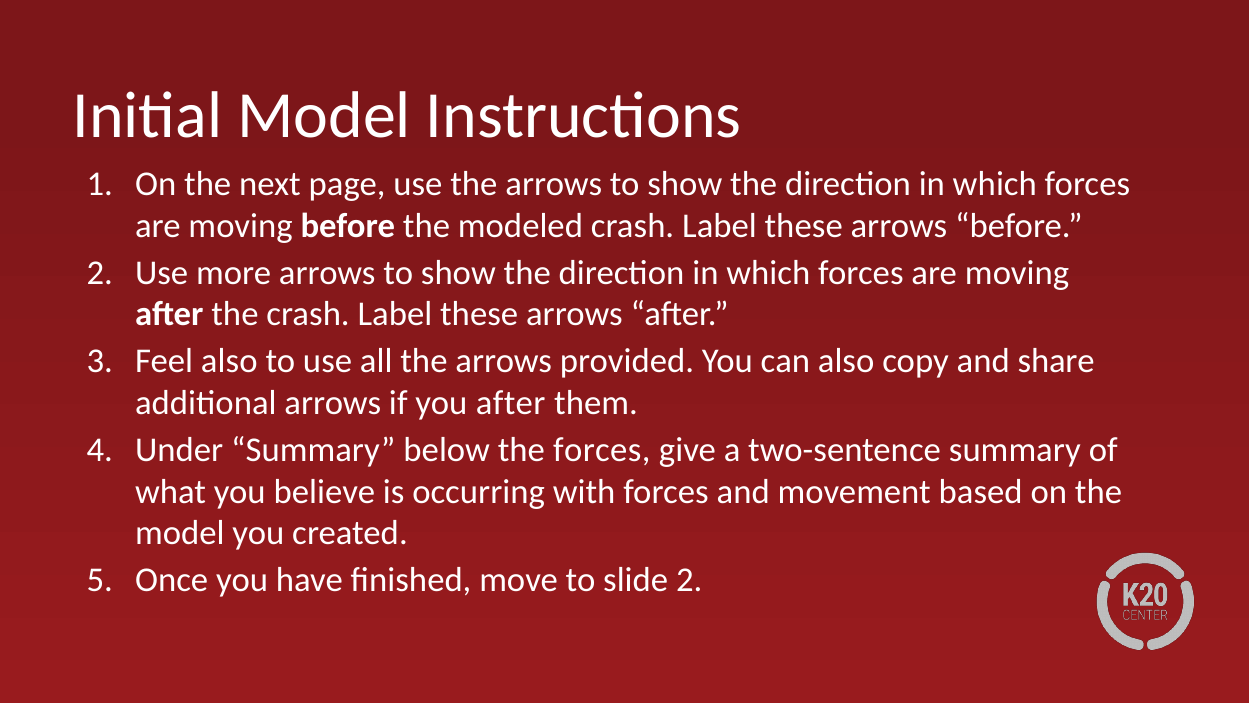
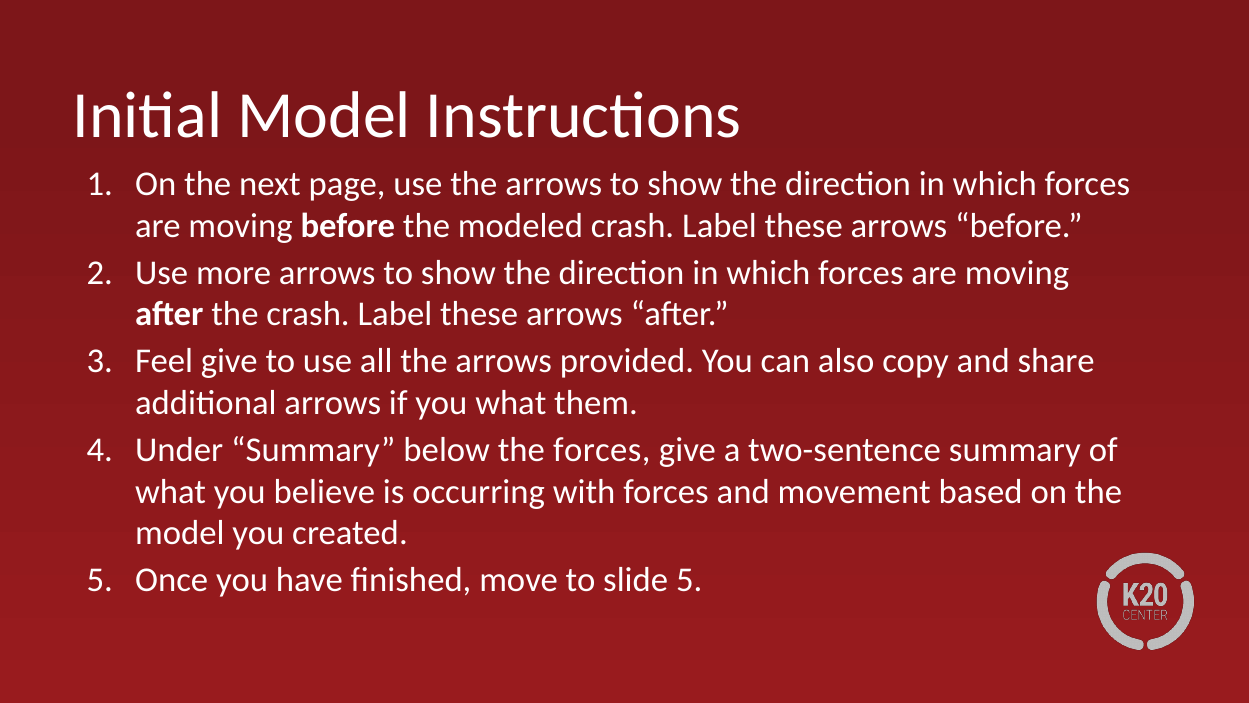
Feel also: also -> give
you after: after -> what
slide 2: 2 -> 5
